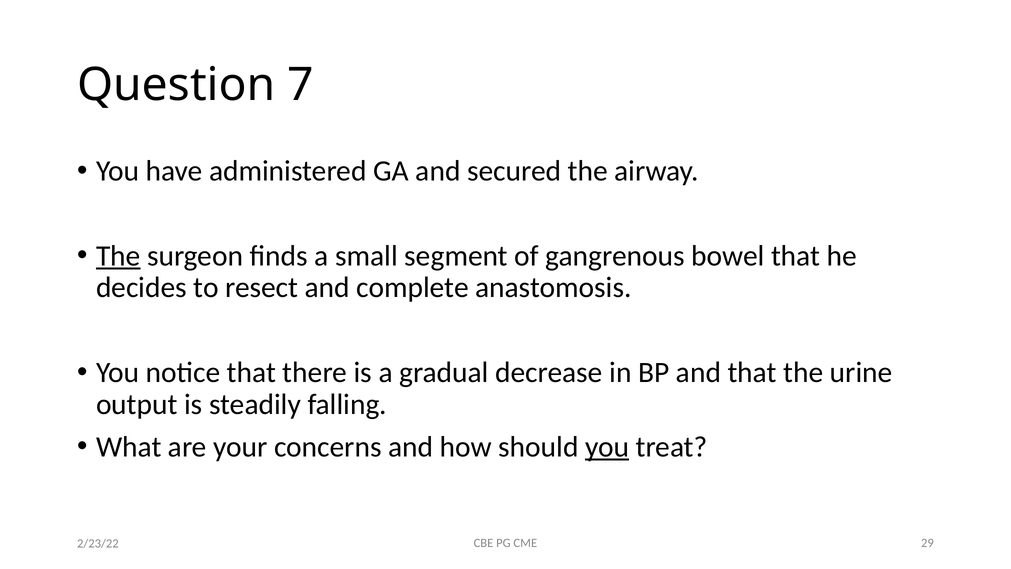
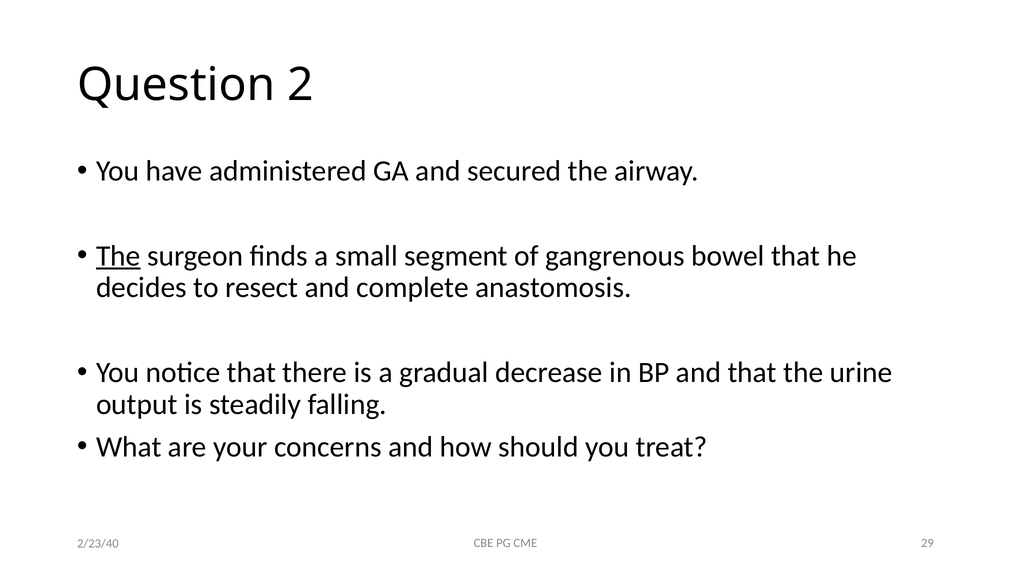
7: 7 -> 2
you at (607, 447) underline: present -> none
2/23/22: 2/23/22 -> 2/23/40
